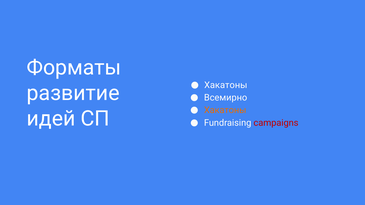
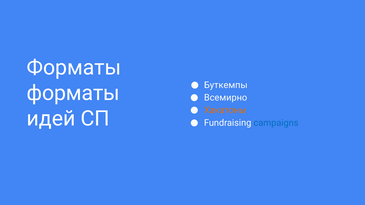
Хакатоны at (226, 85): Хакатоны -> Буткемпы
развитие at (73, 93): развитие -> форматы
campaigns colour: red -> blue
